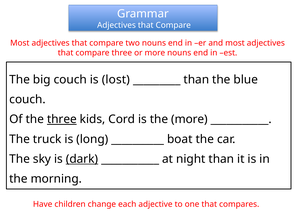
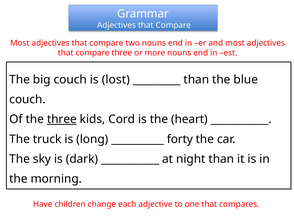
the more: more -> heart
boat: boat -> forty
dark underline: present -> none
